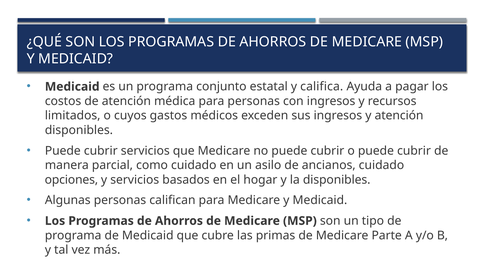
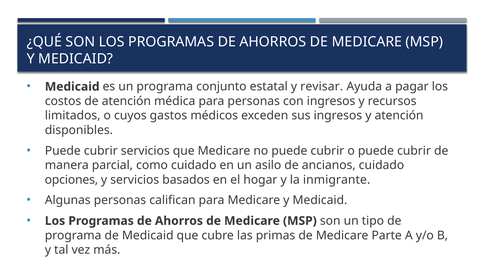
califica: califica -> revisar
la disponibles: disponibles -> inmigrante
